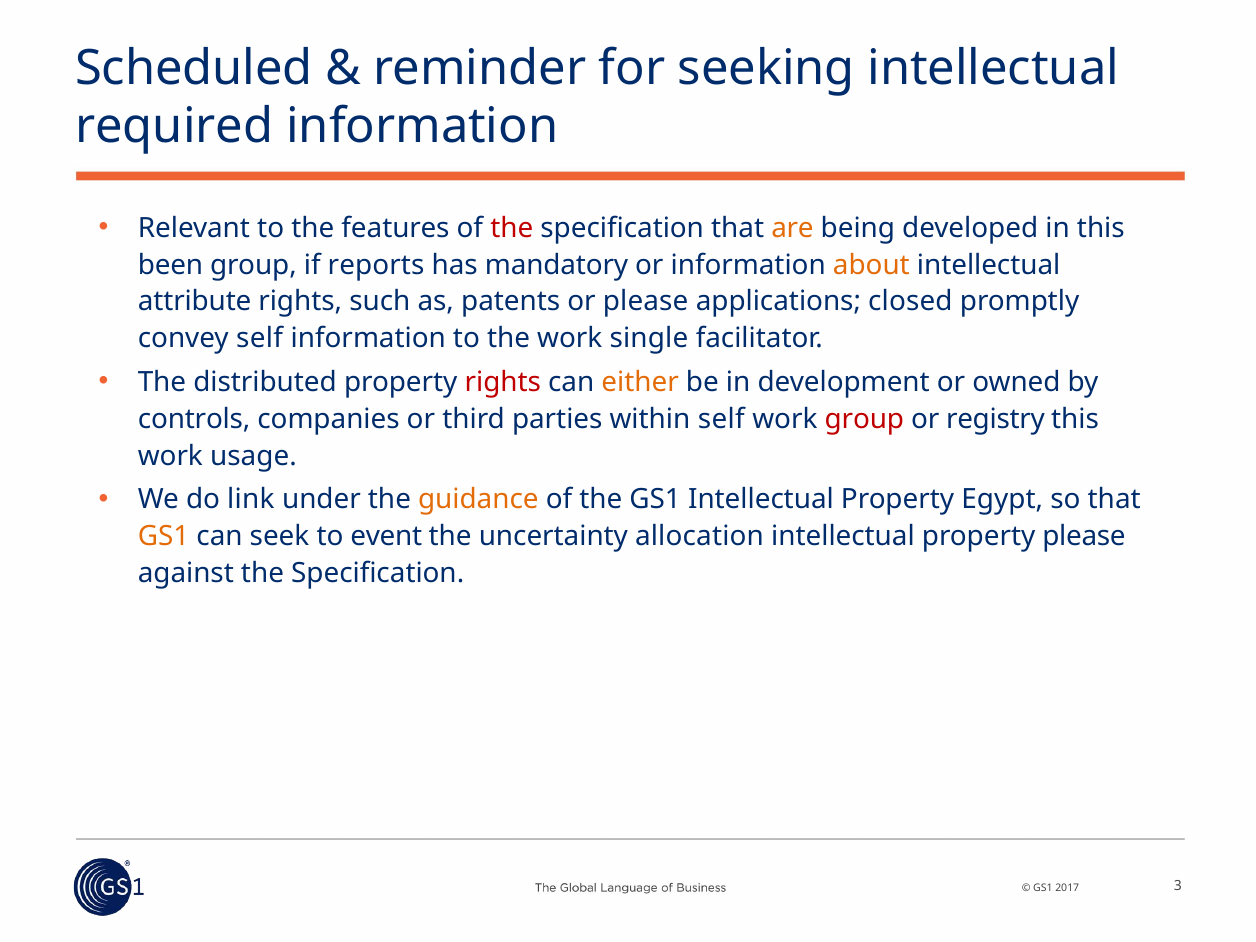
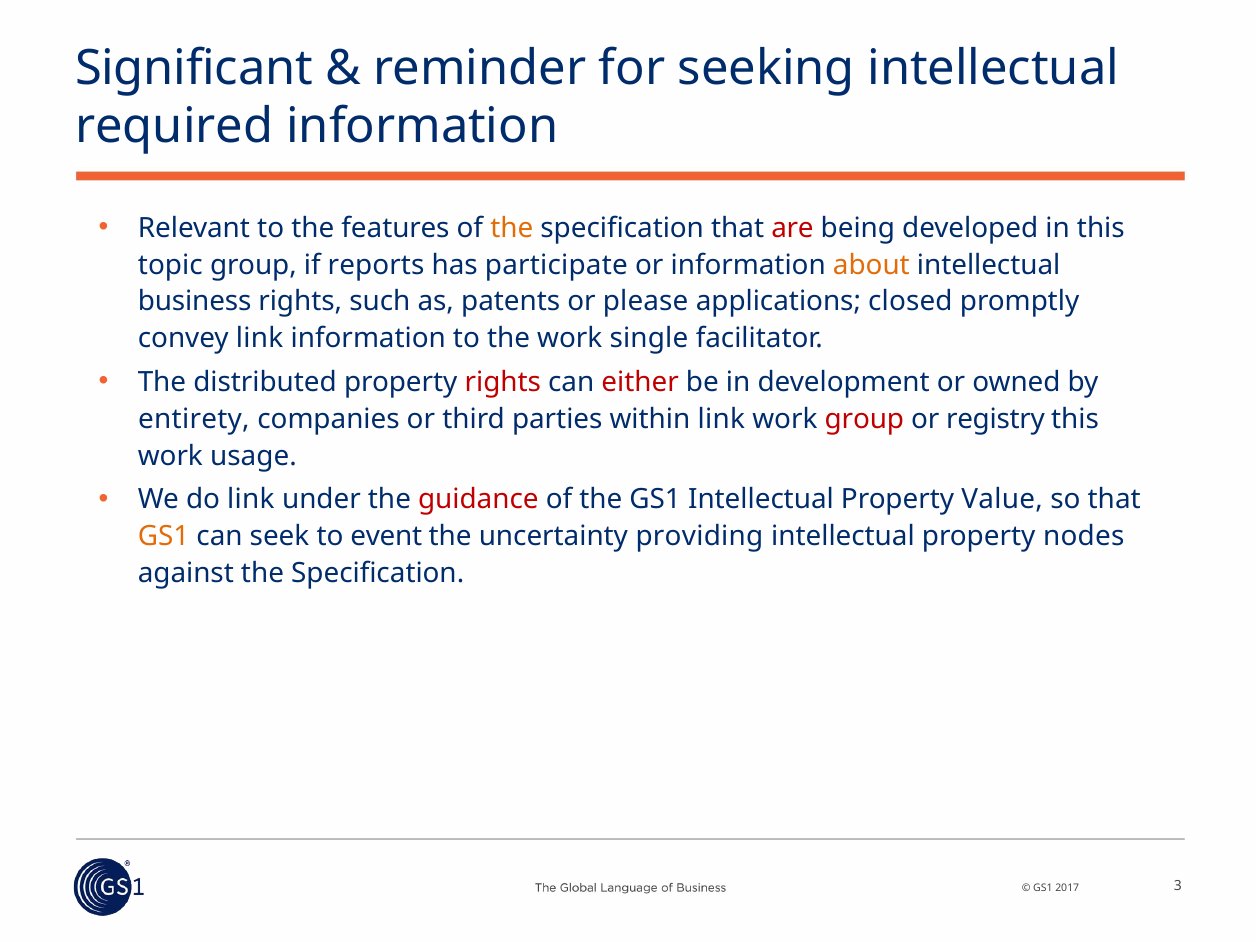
Scheduled: Scheduled -> Significant
the at (512, 228) colour: red -> orange
are colour: orange -> red
been: been -> topic
mandatory: mandatory -> participate
attribute: attribute -> business
convey self: self -> link
either colour: orange -> red
controls: controls -> entirety
within self: self -> link
guidance colour: orange -> red
Egypt: Egypt -> Value
allocation: allocation -> providing
property please: please -> nodes
